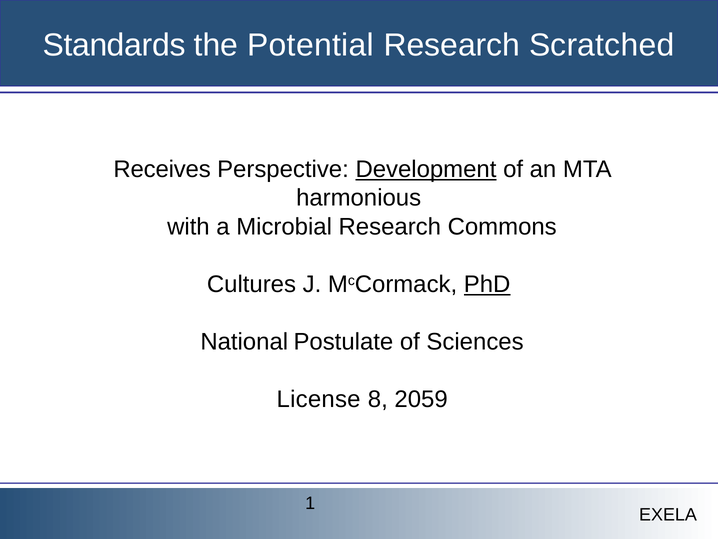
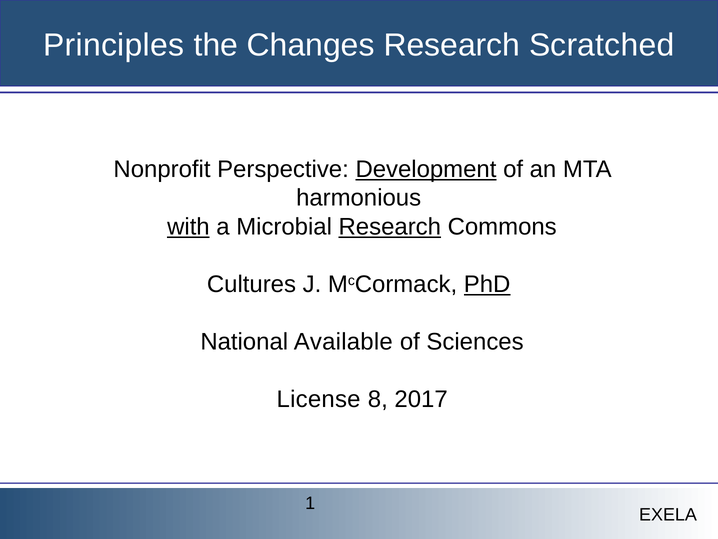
Standards: Standards -> Principles
Potential: Potential -> Changes
Receives: Receives -> Nonprofit
with underline: none -> present
Research at (390, 227) underline: none -> present
Postulate: Postulate -> Available
2059: 2059 -> 2017
